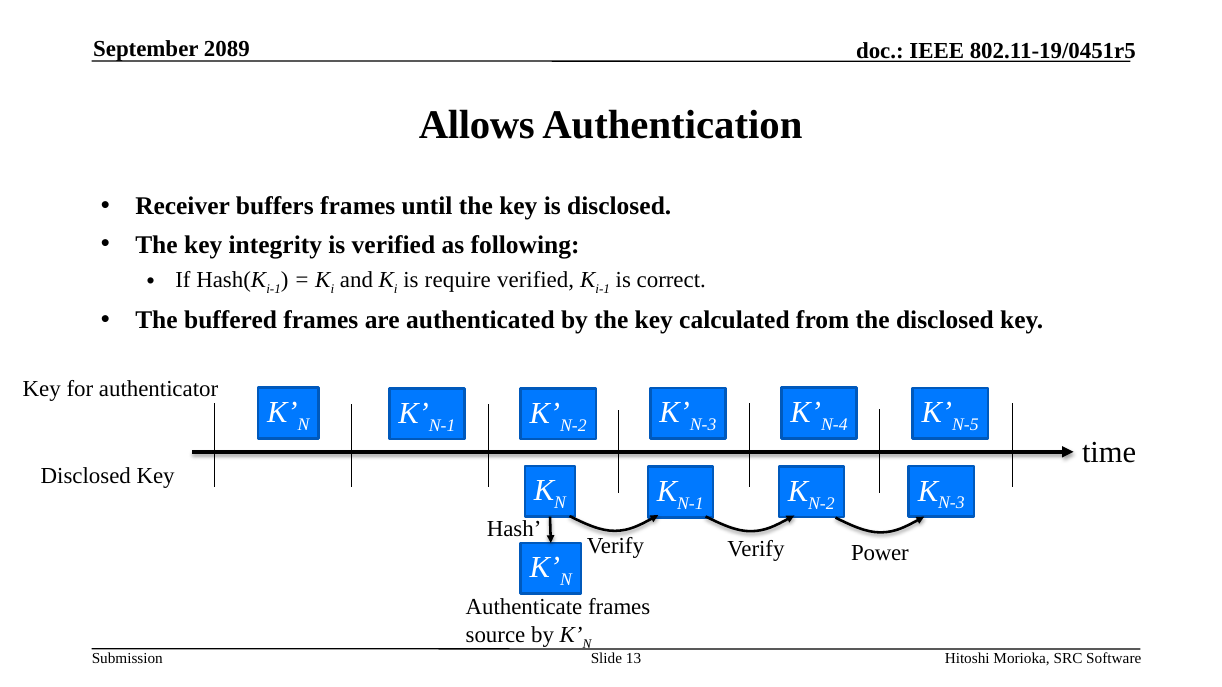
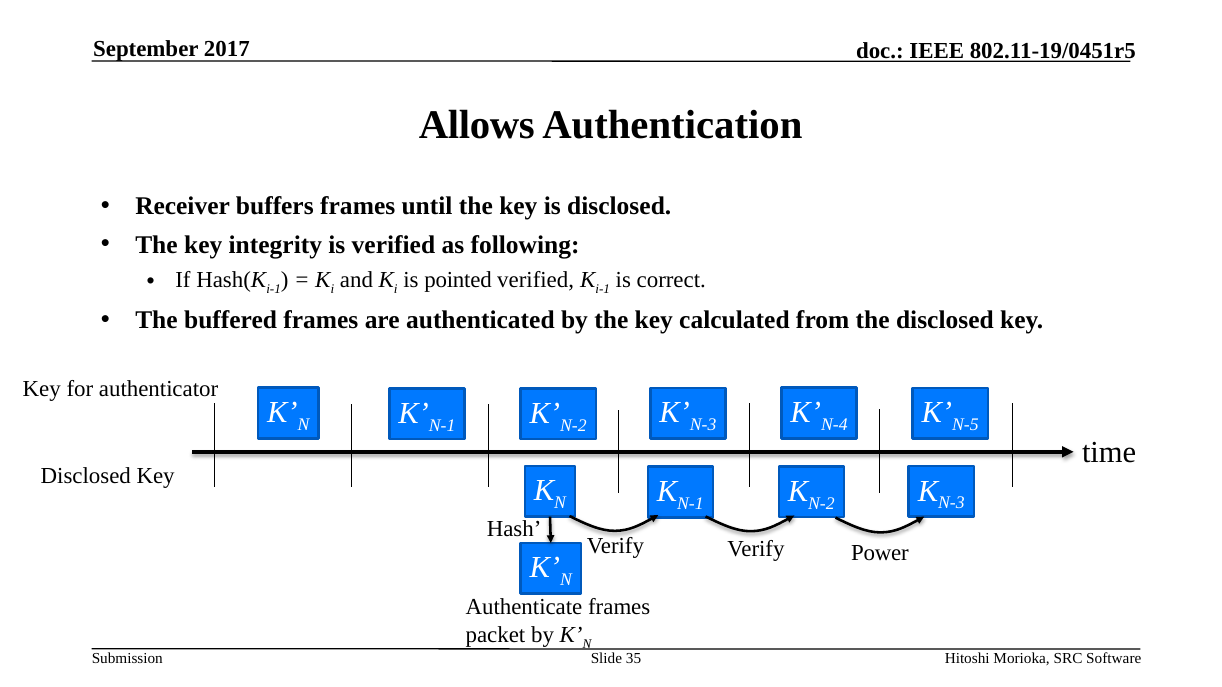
2089: 2089 -> 2017
require: require -> pointed
source: source -> packet
13: 13 -> 35
